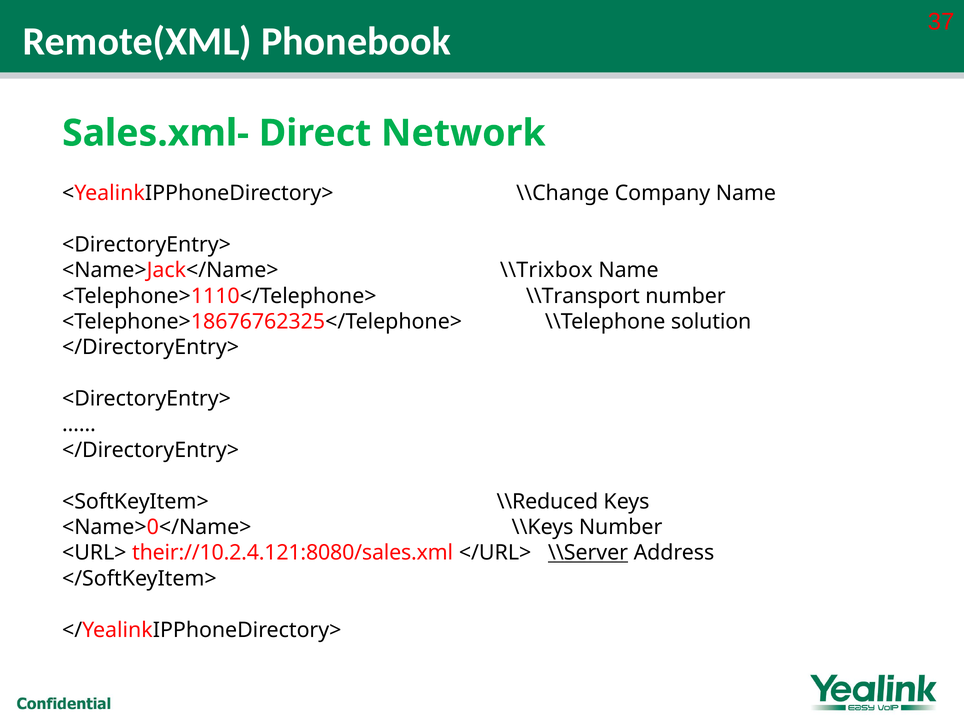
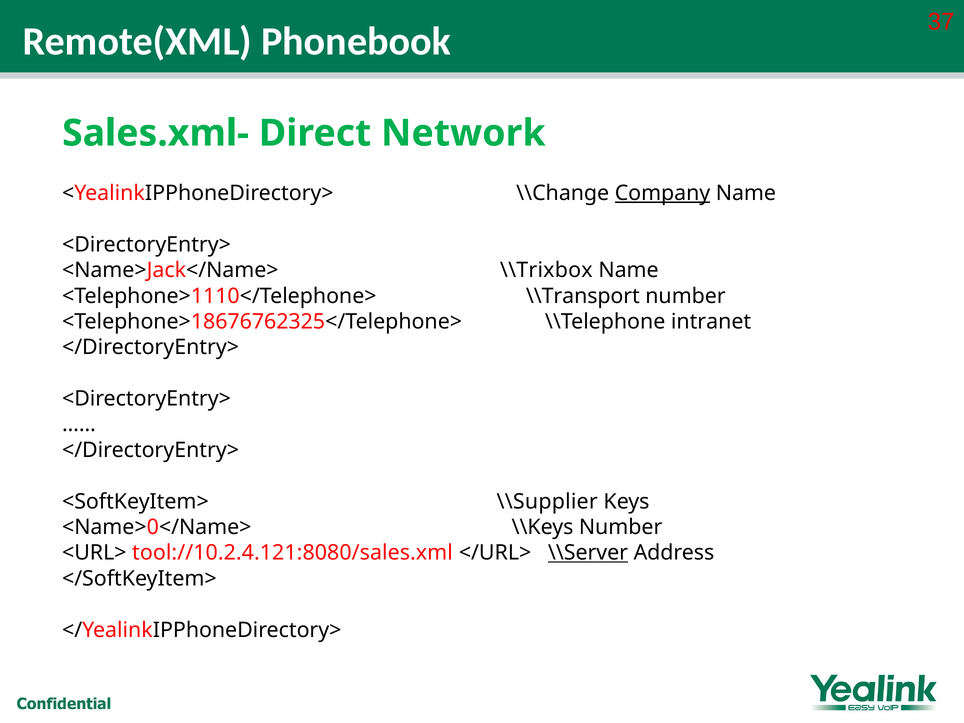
Company underline: none -> present
solution: solution -> intranet
\\Reduced: \\Reduced -> \\Supplier
their://10.2.4.121:8080/sales.xml: their://10.2.4.121:8080/sales.xml -> tool://10.2.4.121:8080/sales.xml
